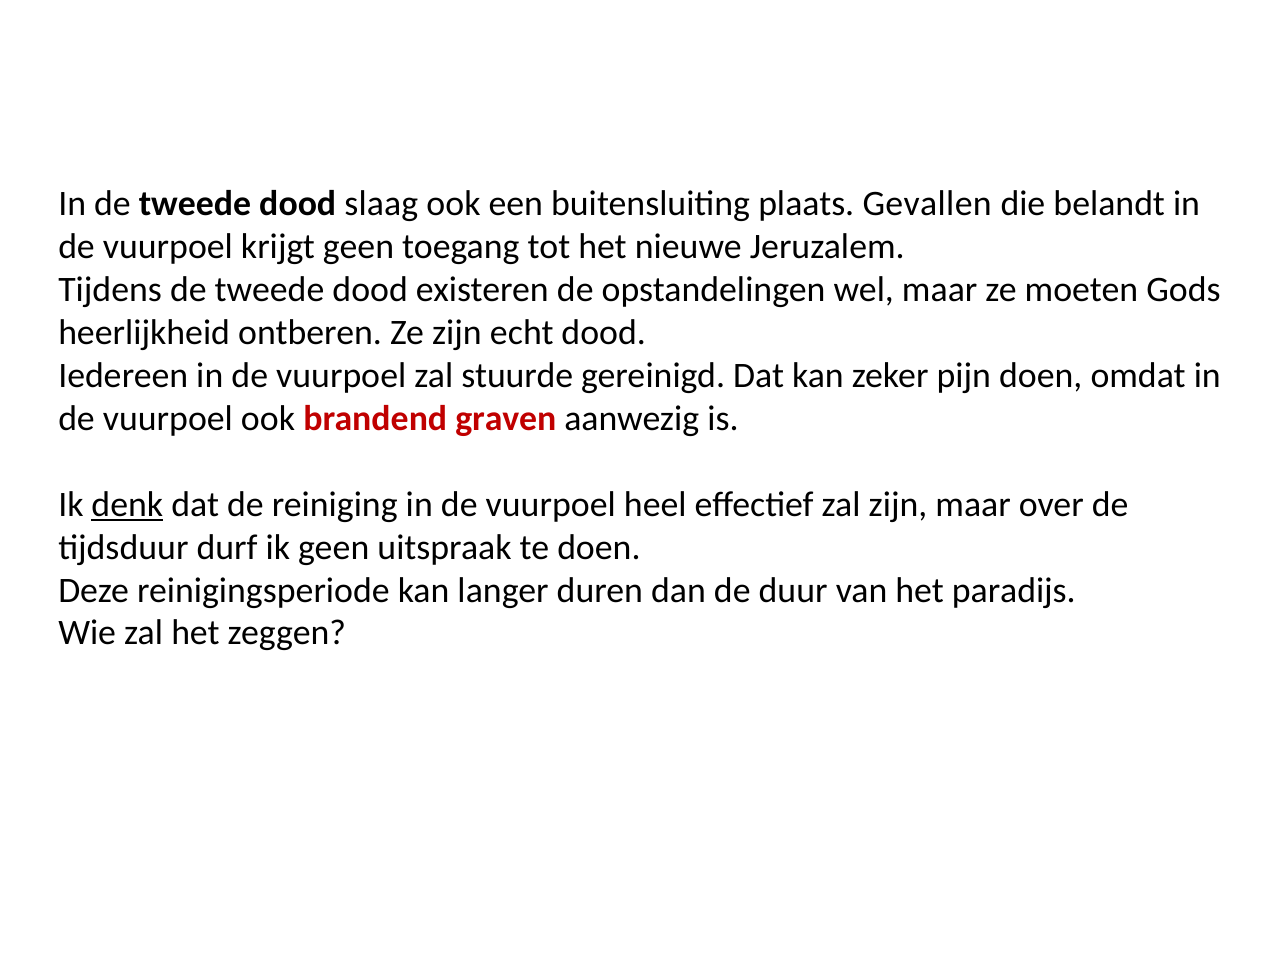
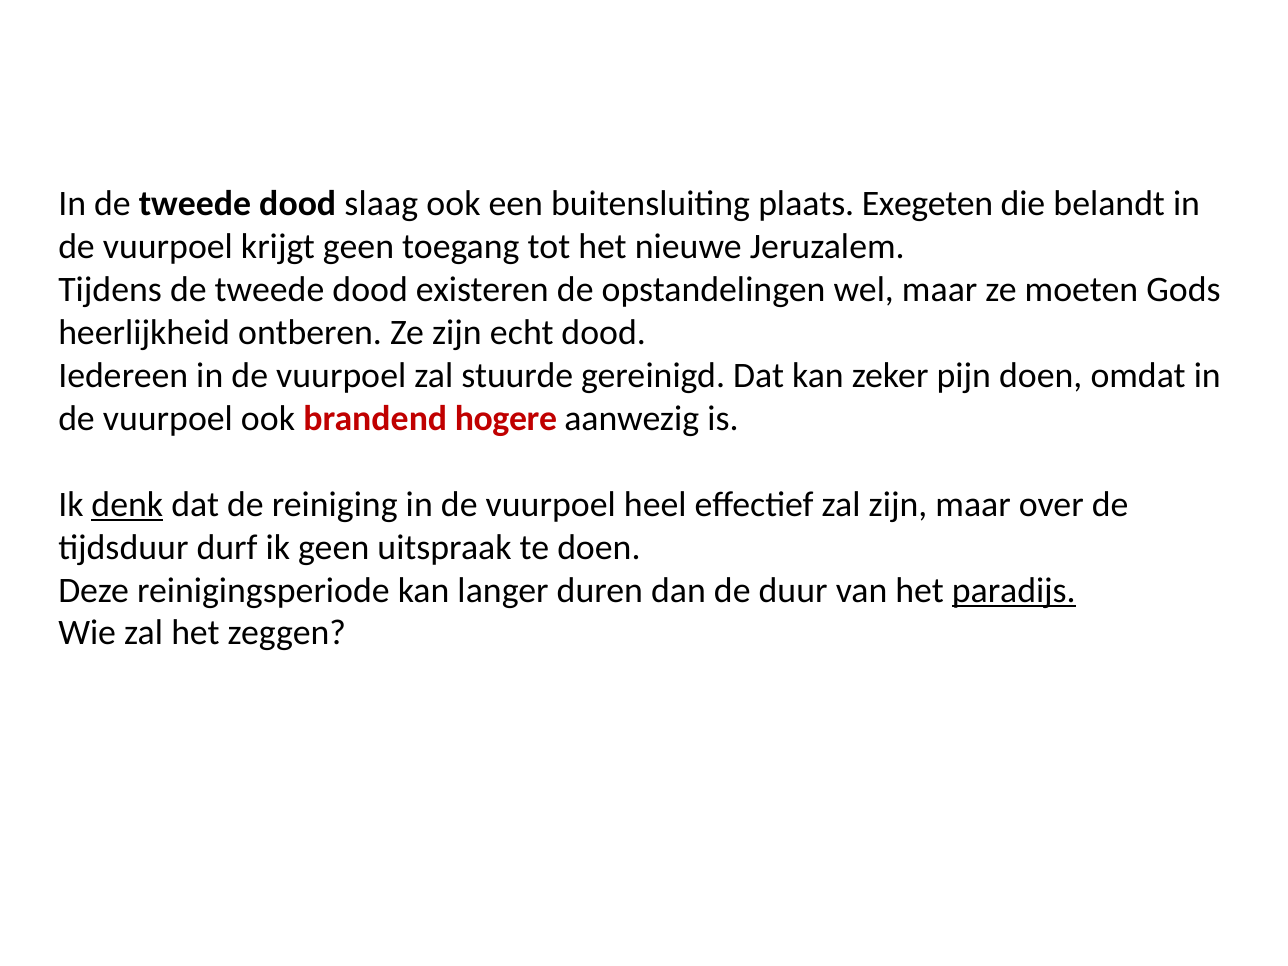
Gevallen: Gevallen -> Exegeten
graven: graven -> hogere
paradijs underline: none -> present
